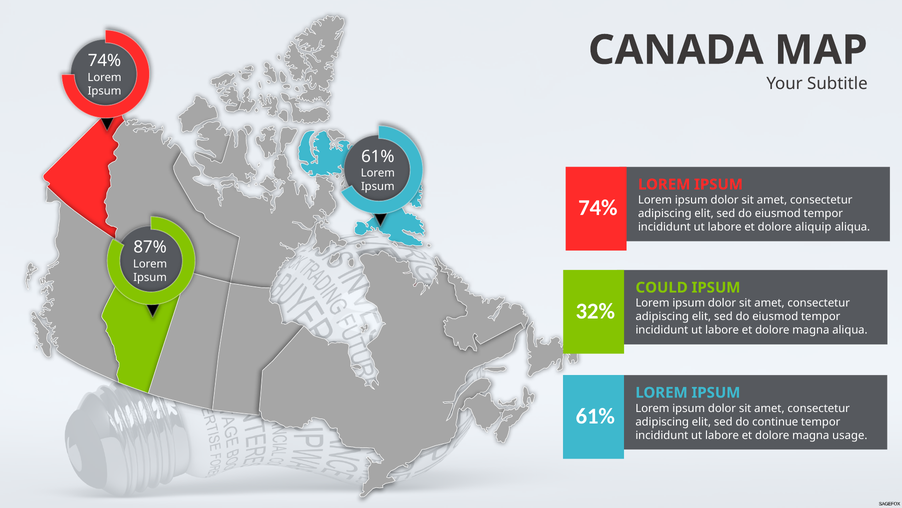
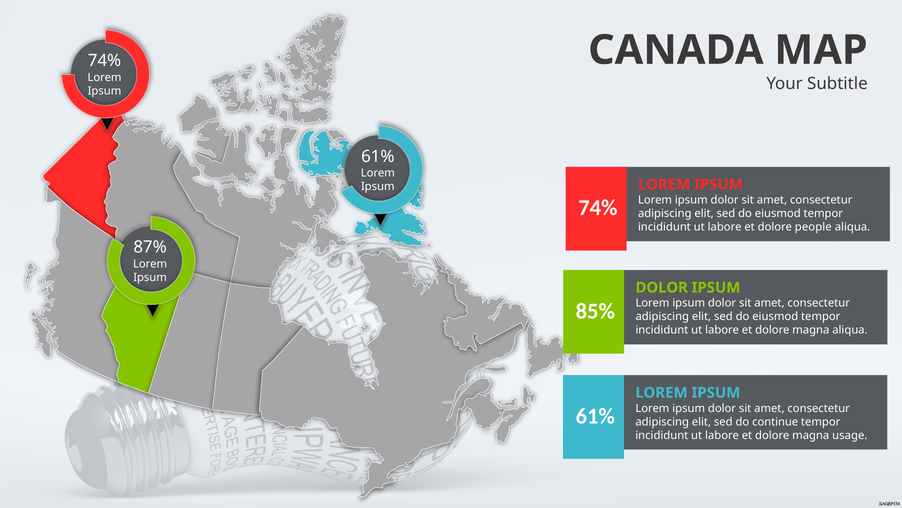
aliquip: aliquip -> people
COULD at (662, 287): COULD -> DOLOR
32%: 32% -> 85%
